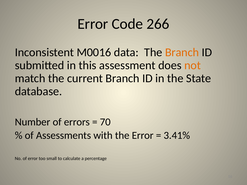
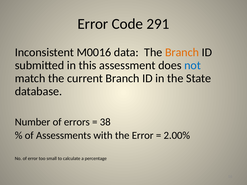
266: 266 -> 291
not colour: orange -> blue
70: 70 -> 38
3.41%: 3.41% -> 2.00%
